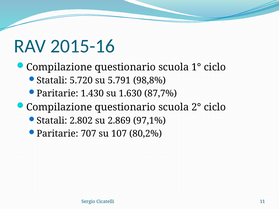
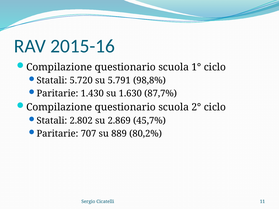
97,1%: 97,1% -> 45,7%
107: 107 -> 889
